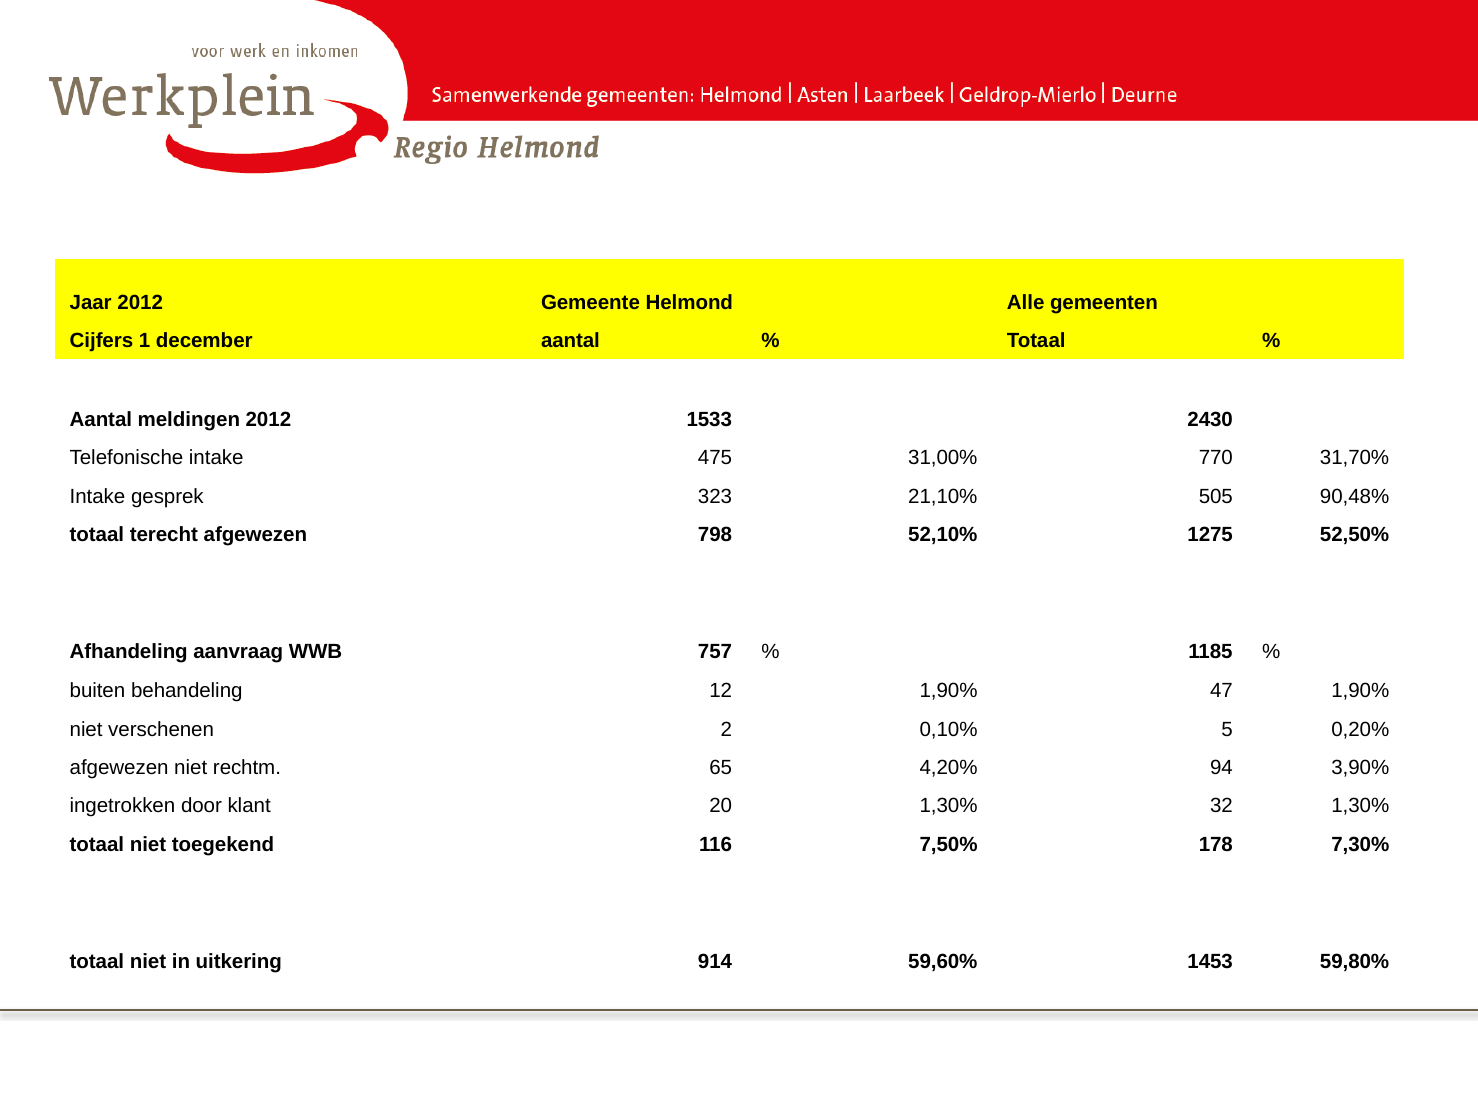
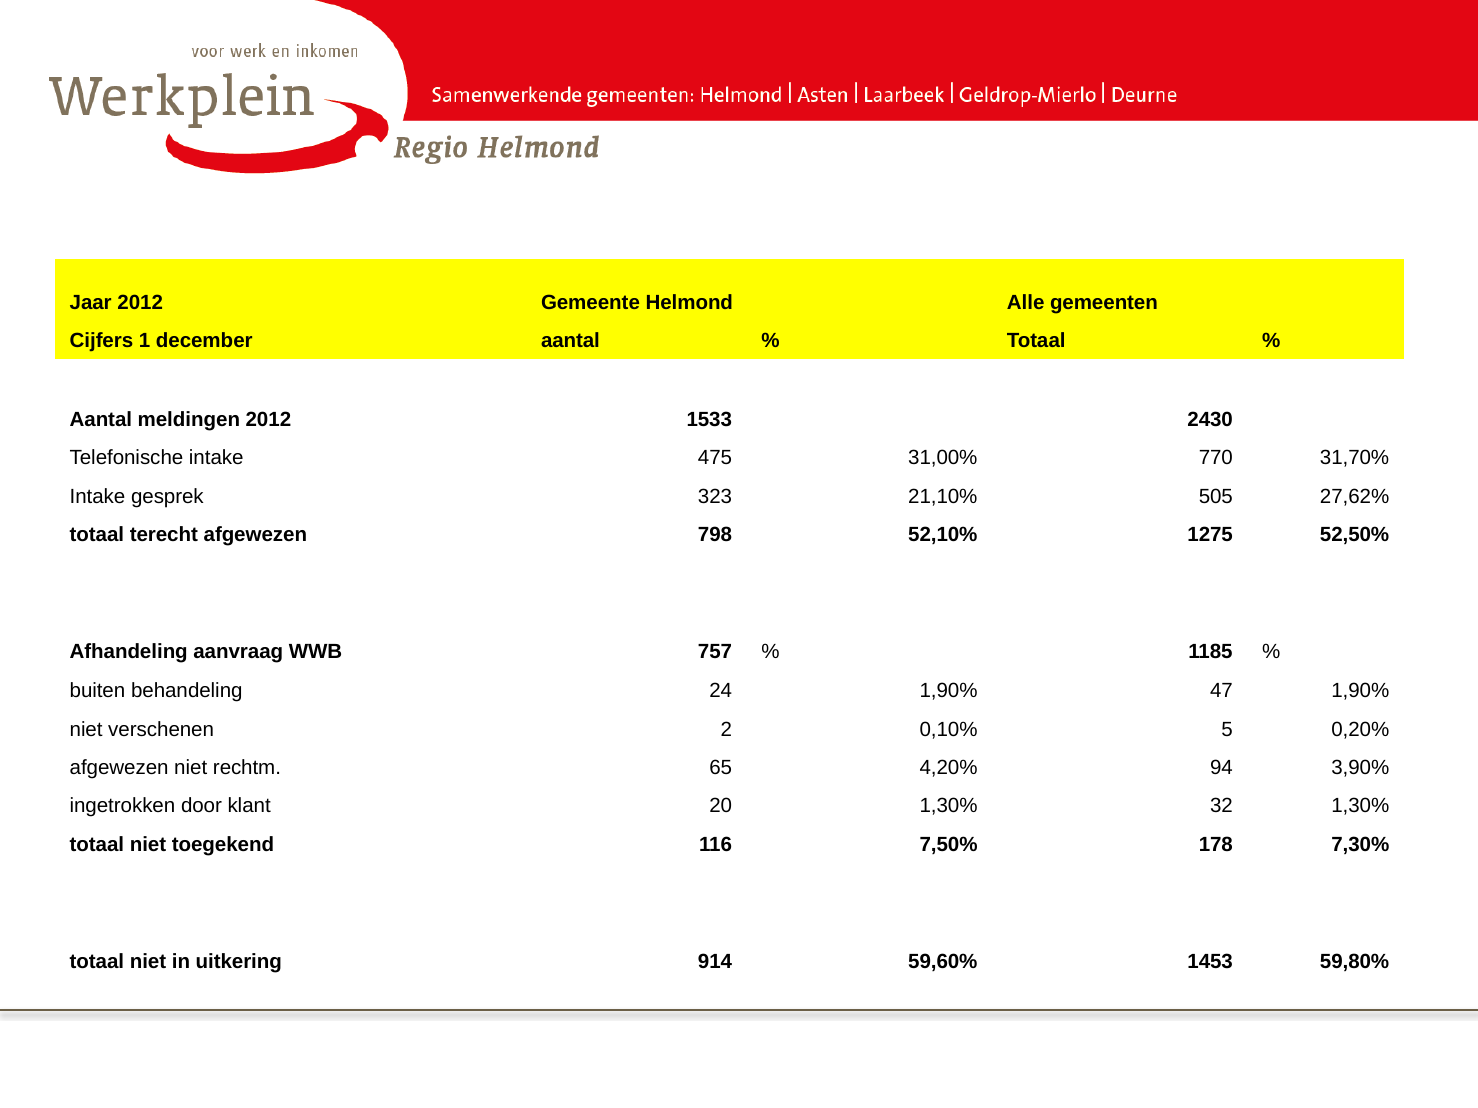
90,48%: 90,48% -> 27,62%
12: 12 -> 24
